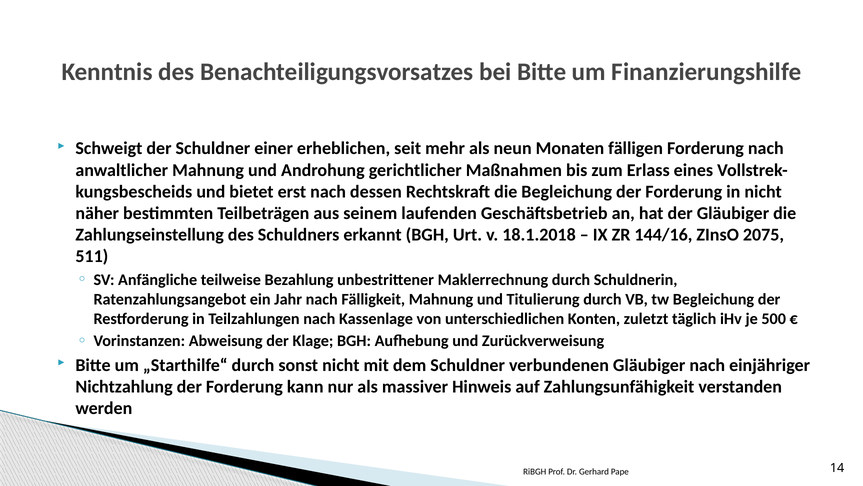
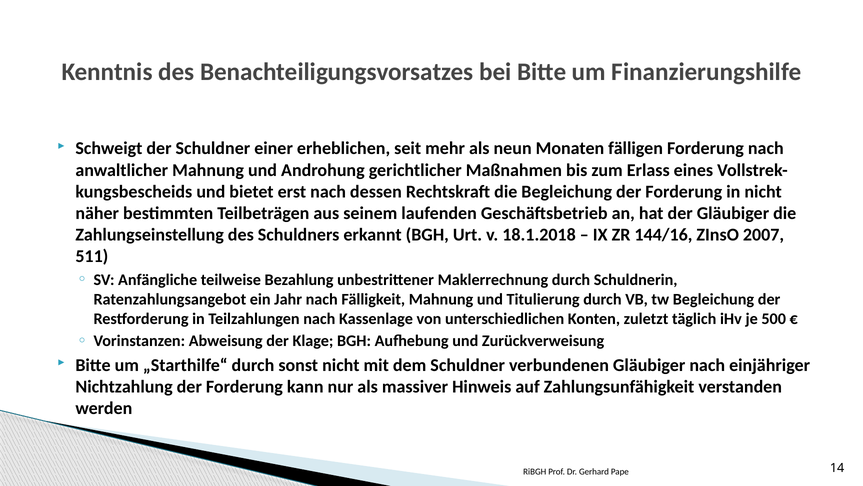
2075: 2075 -> 2007
